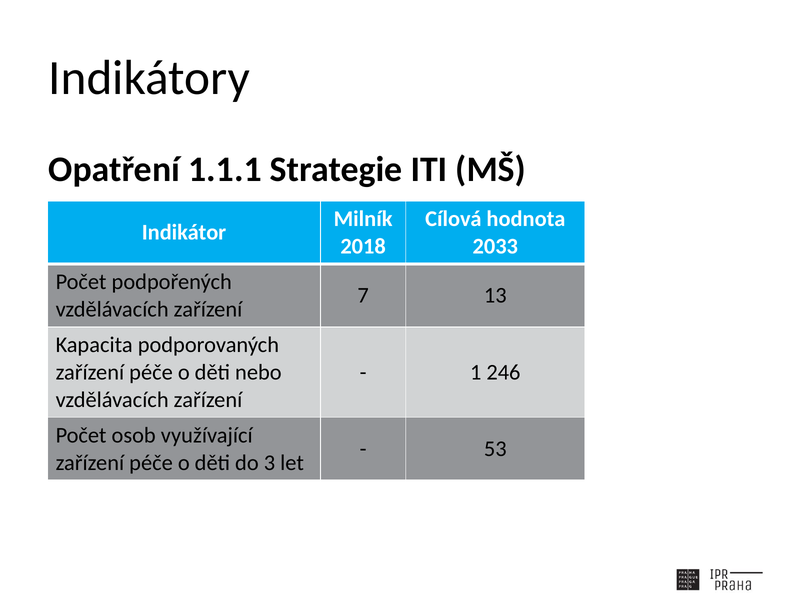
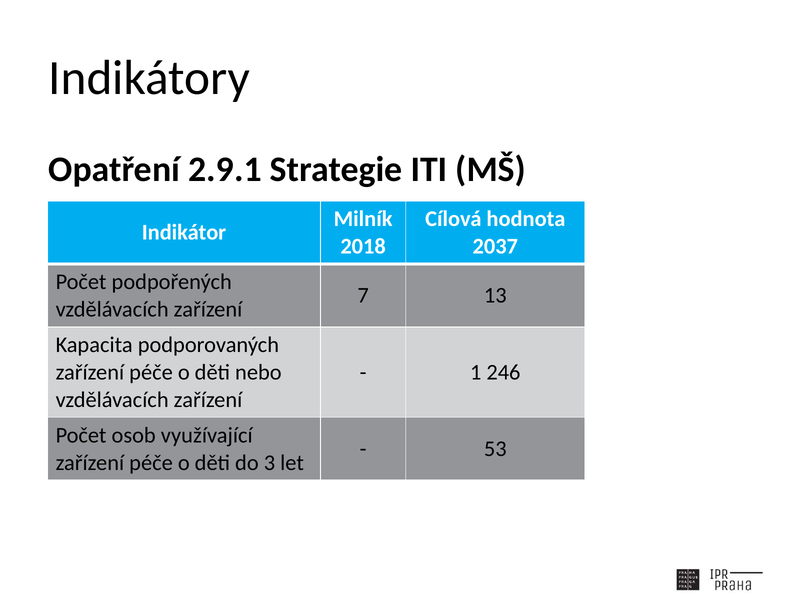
1.1.1: 1.1.1 -> 2.9.1
2033: 2033 -> 2037
